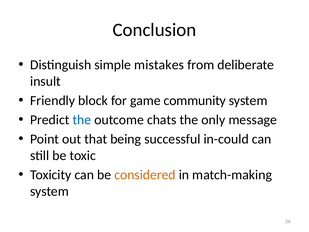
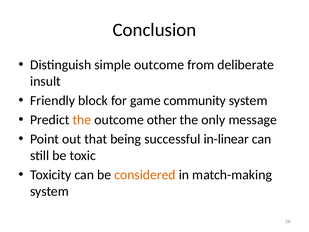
simple mistakes: mistakes -> outcome
the at (82, 120) colour: blue -> orange
chats: chats -> other
in-could: in-could -> in-linear
